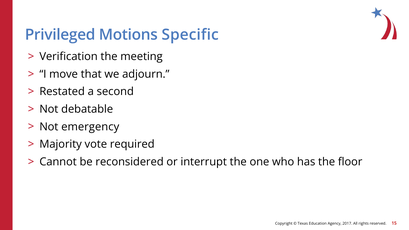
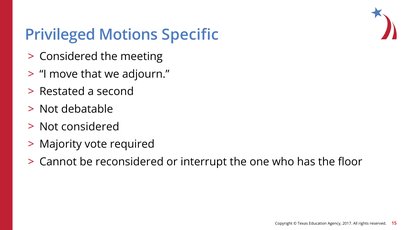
Verification at (69, 57): Verification -> Considered
Not emergency: emergency -> considered
